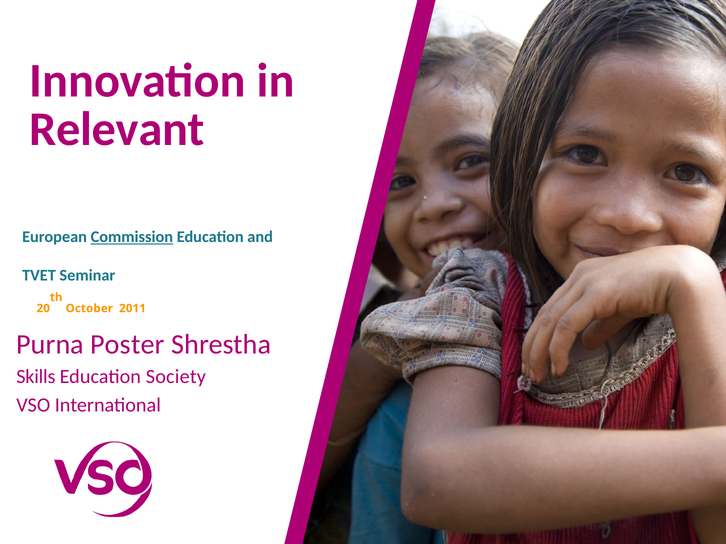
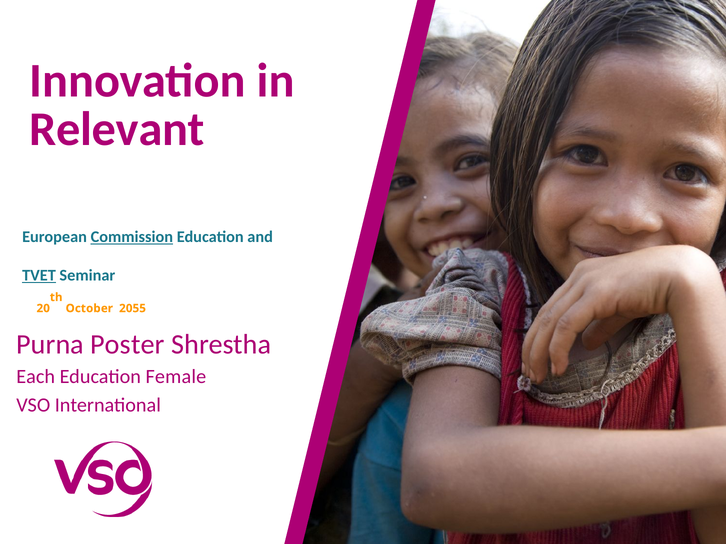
TVET underline: none -> present
2011: 2011 -> 2055
Skills: Skills -> Each
Society: Society -> Female
